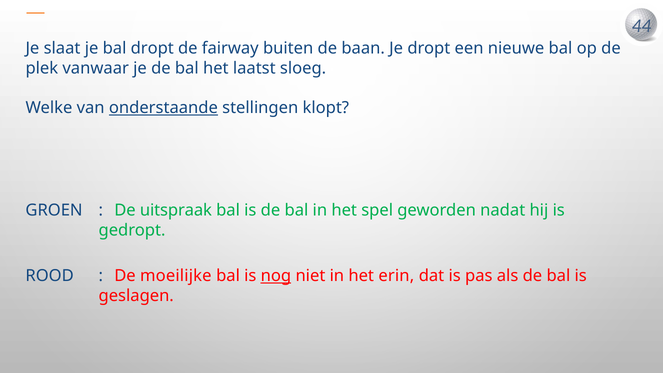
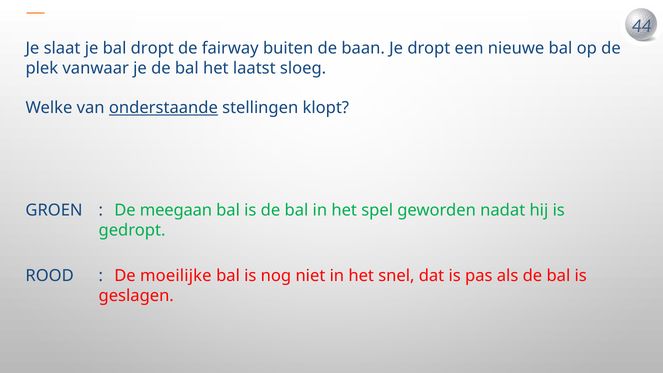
uitspraak: uitspraak -> meegaan
nog underline: present -> none
erin: erin -> snel
